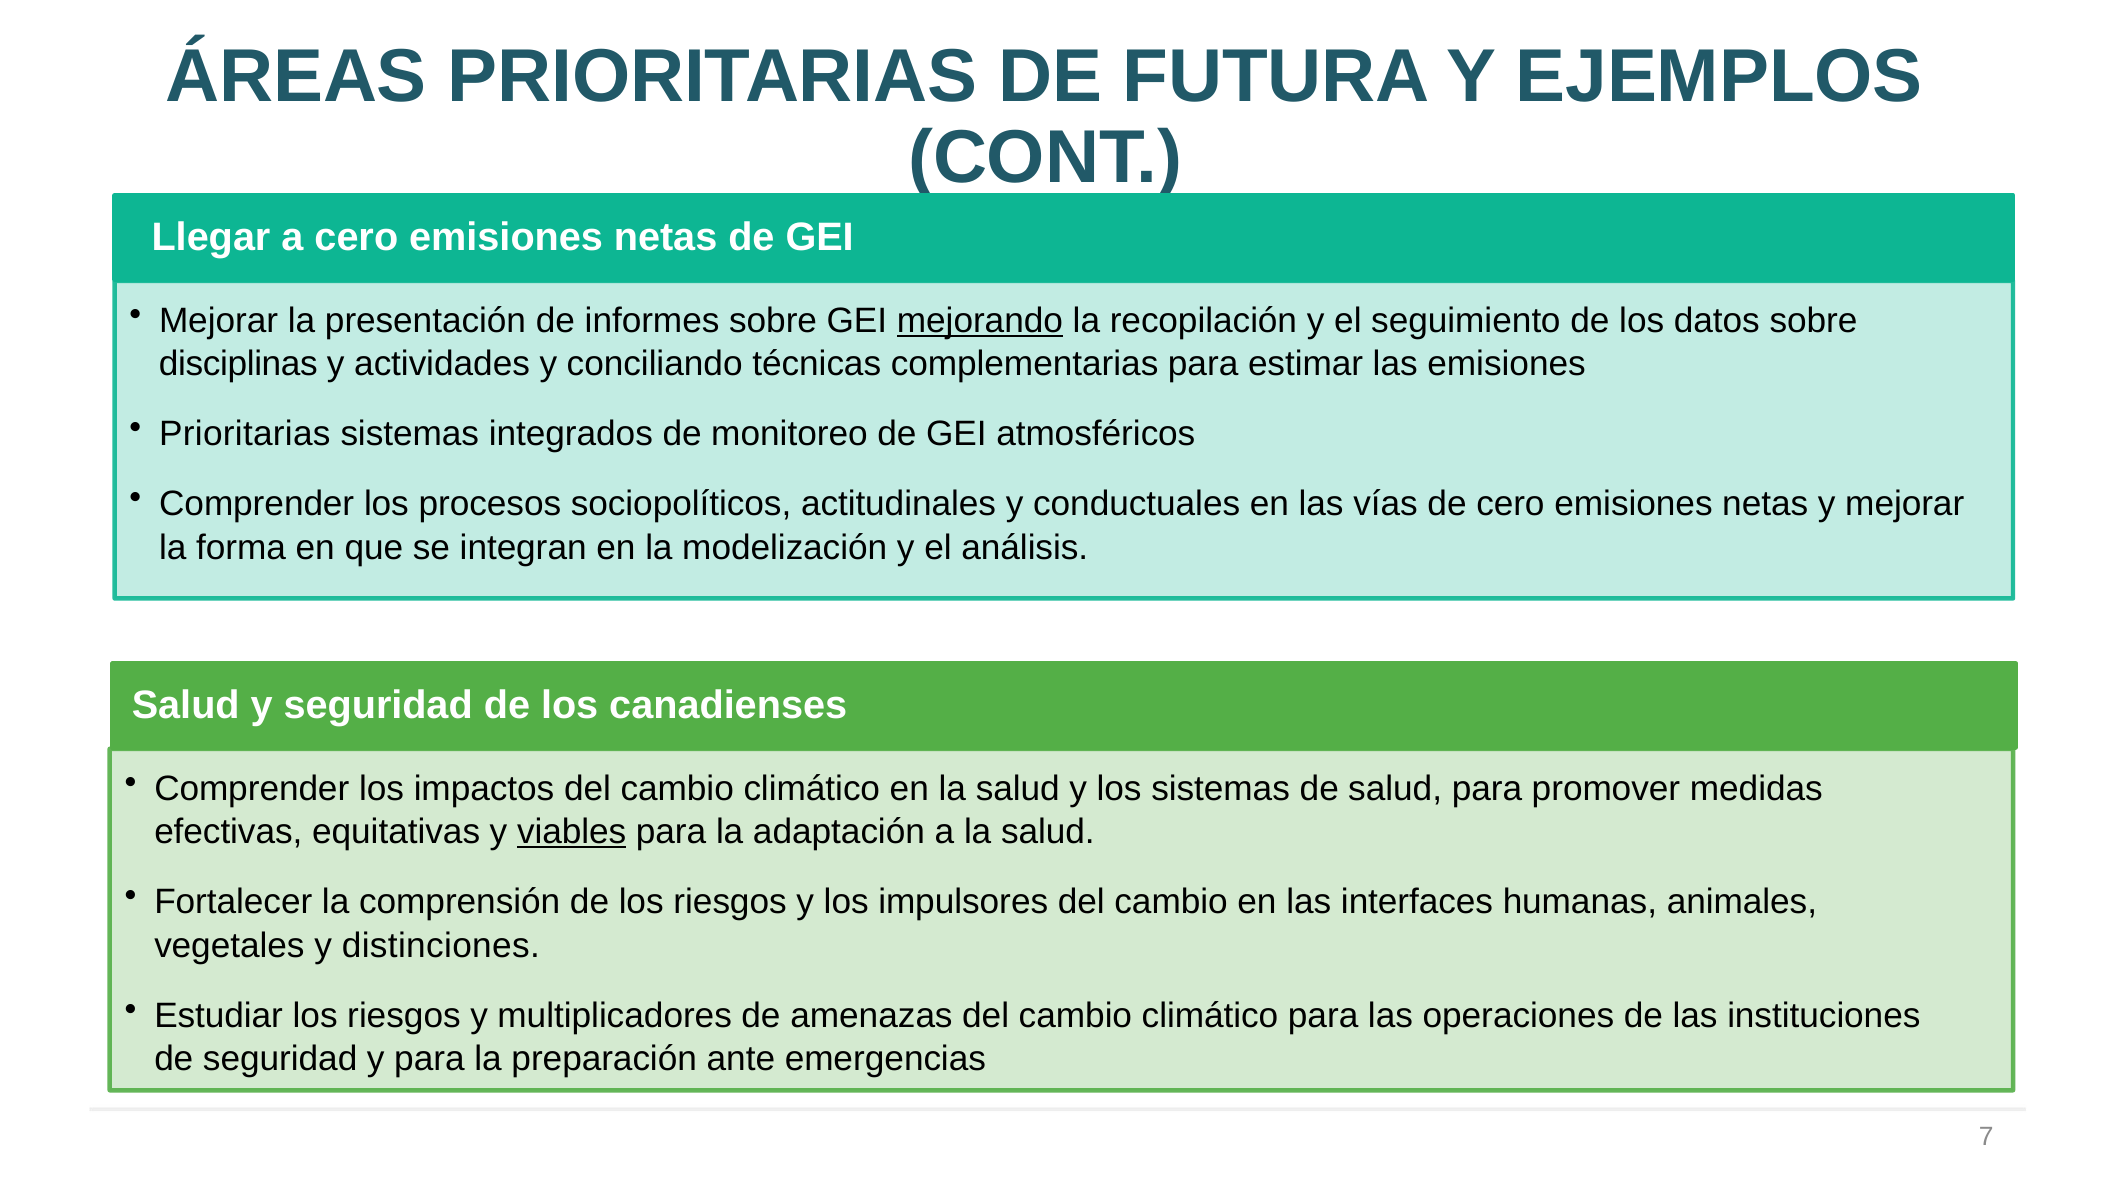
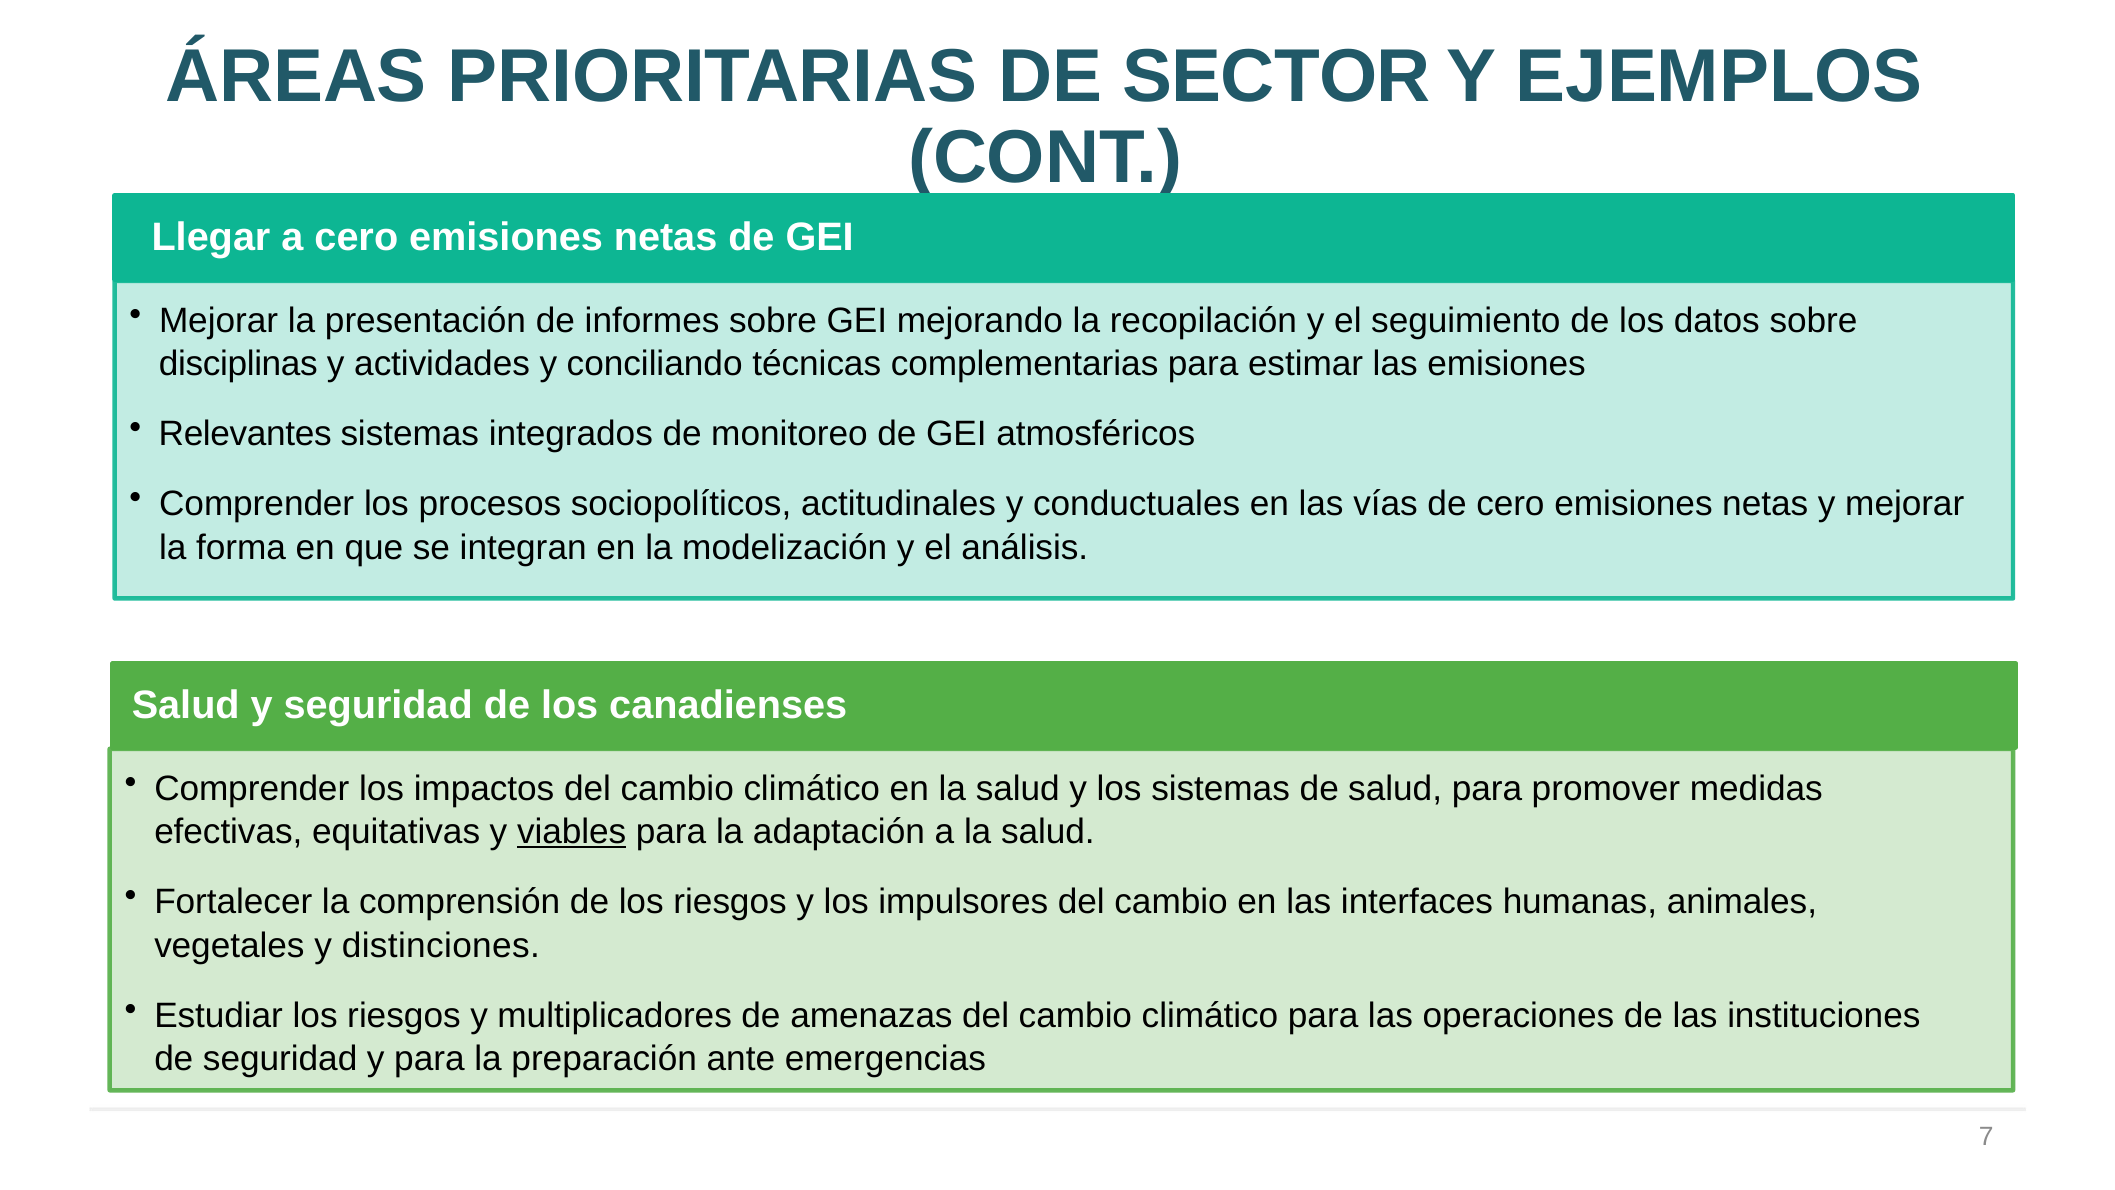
FUTURA: FUTURA -> SECTOR
mejorando underline: present -> none
Prioritarias at (245, 434): Prioritarias -> Relevantes
